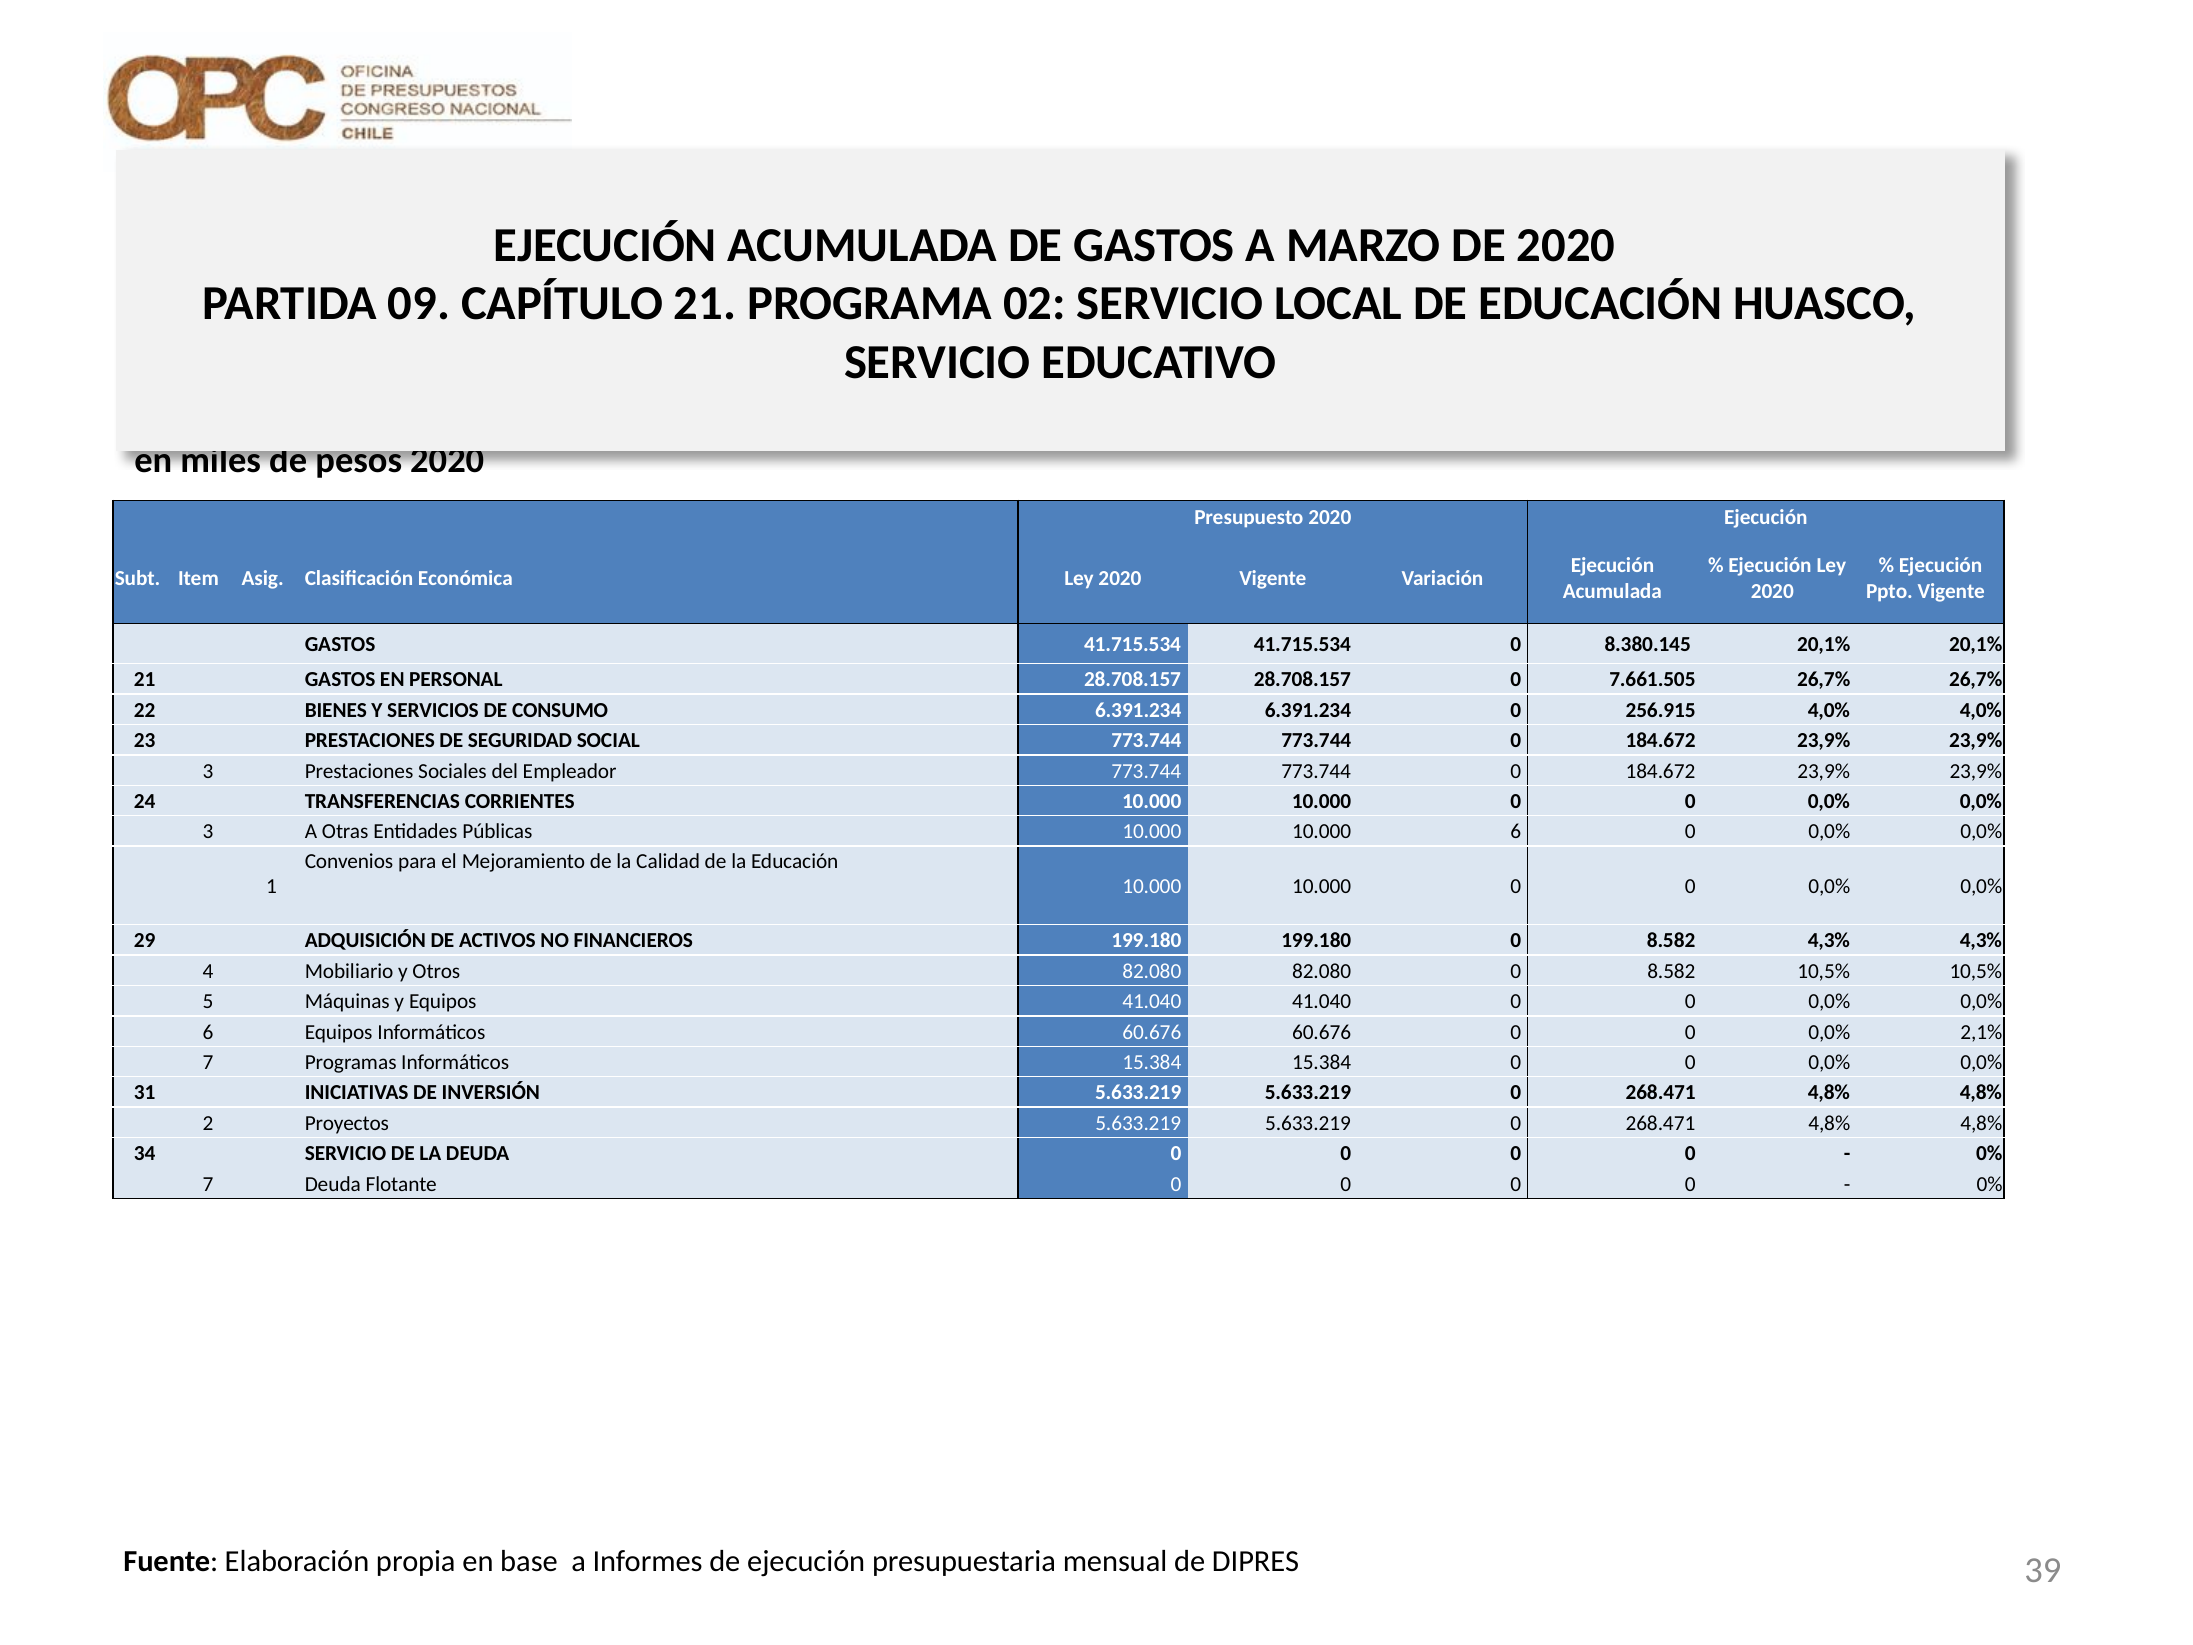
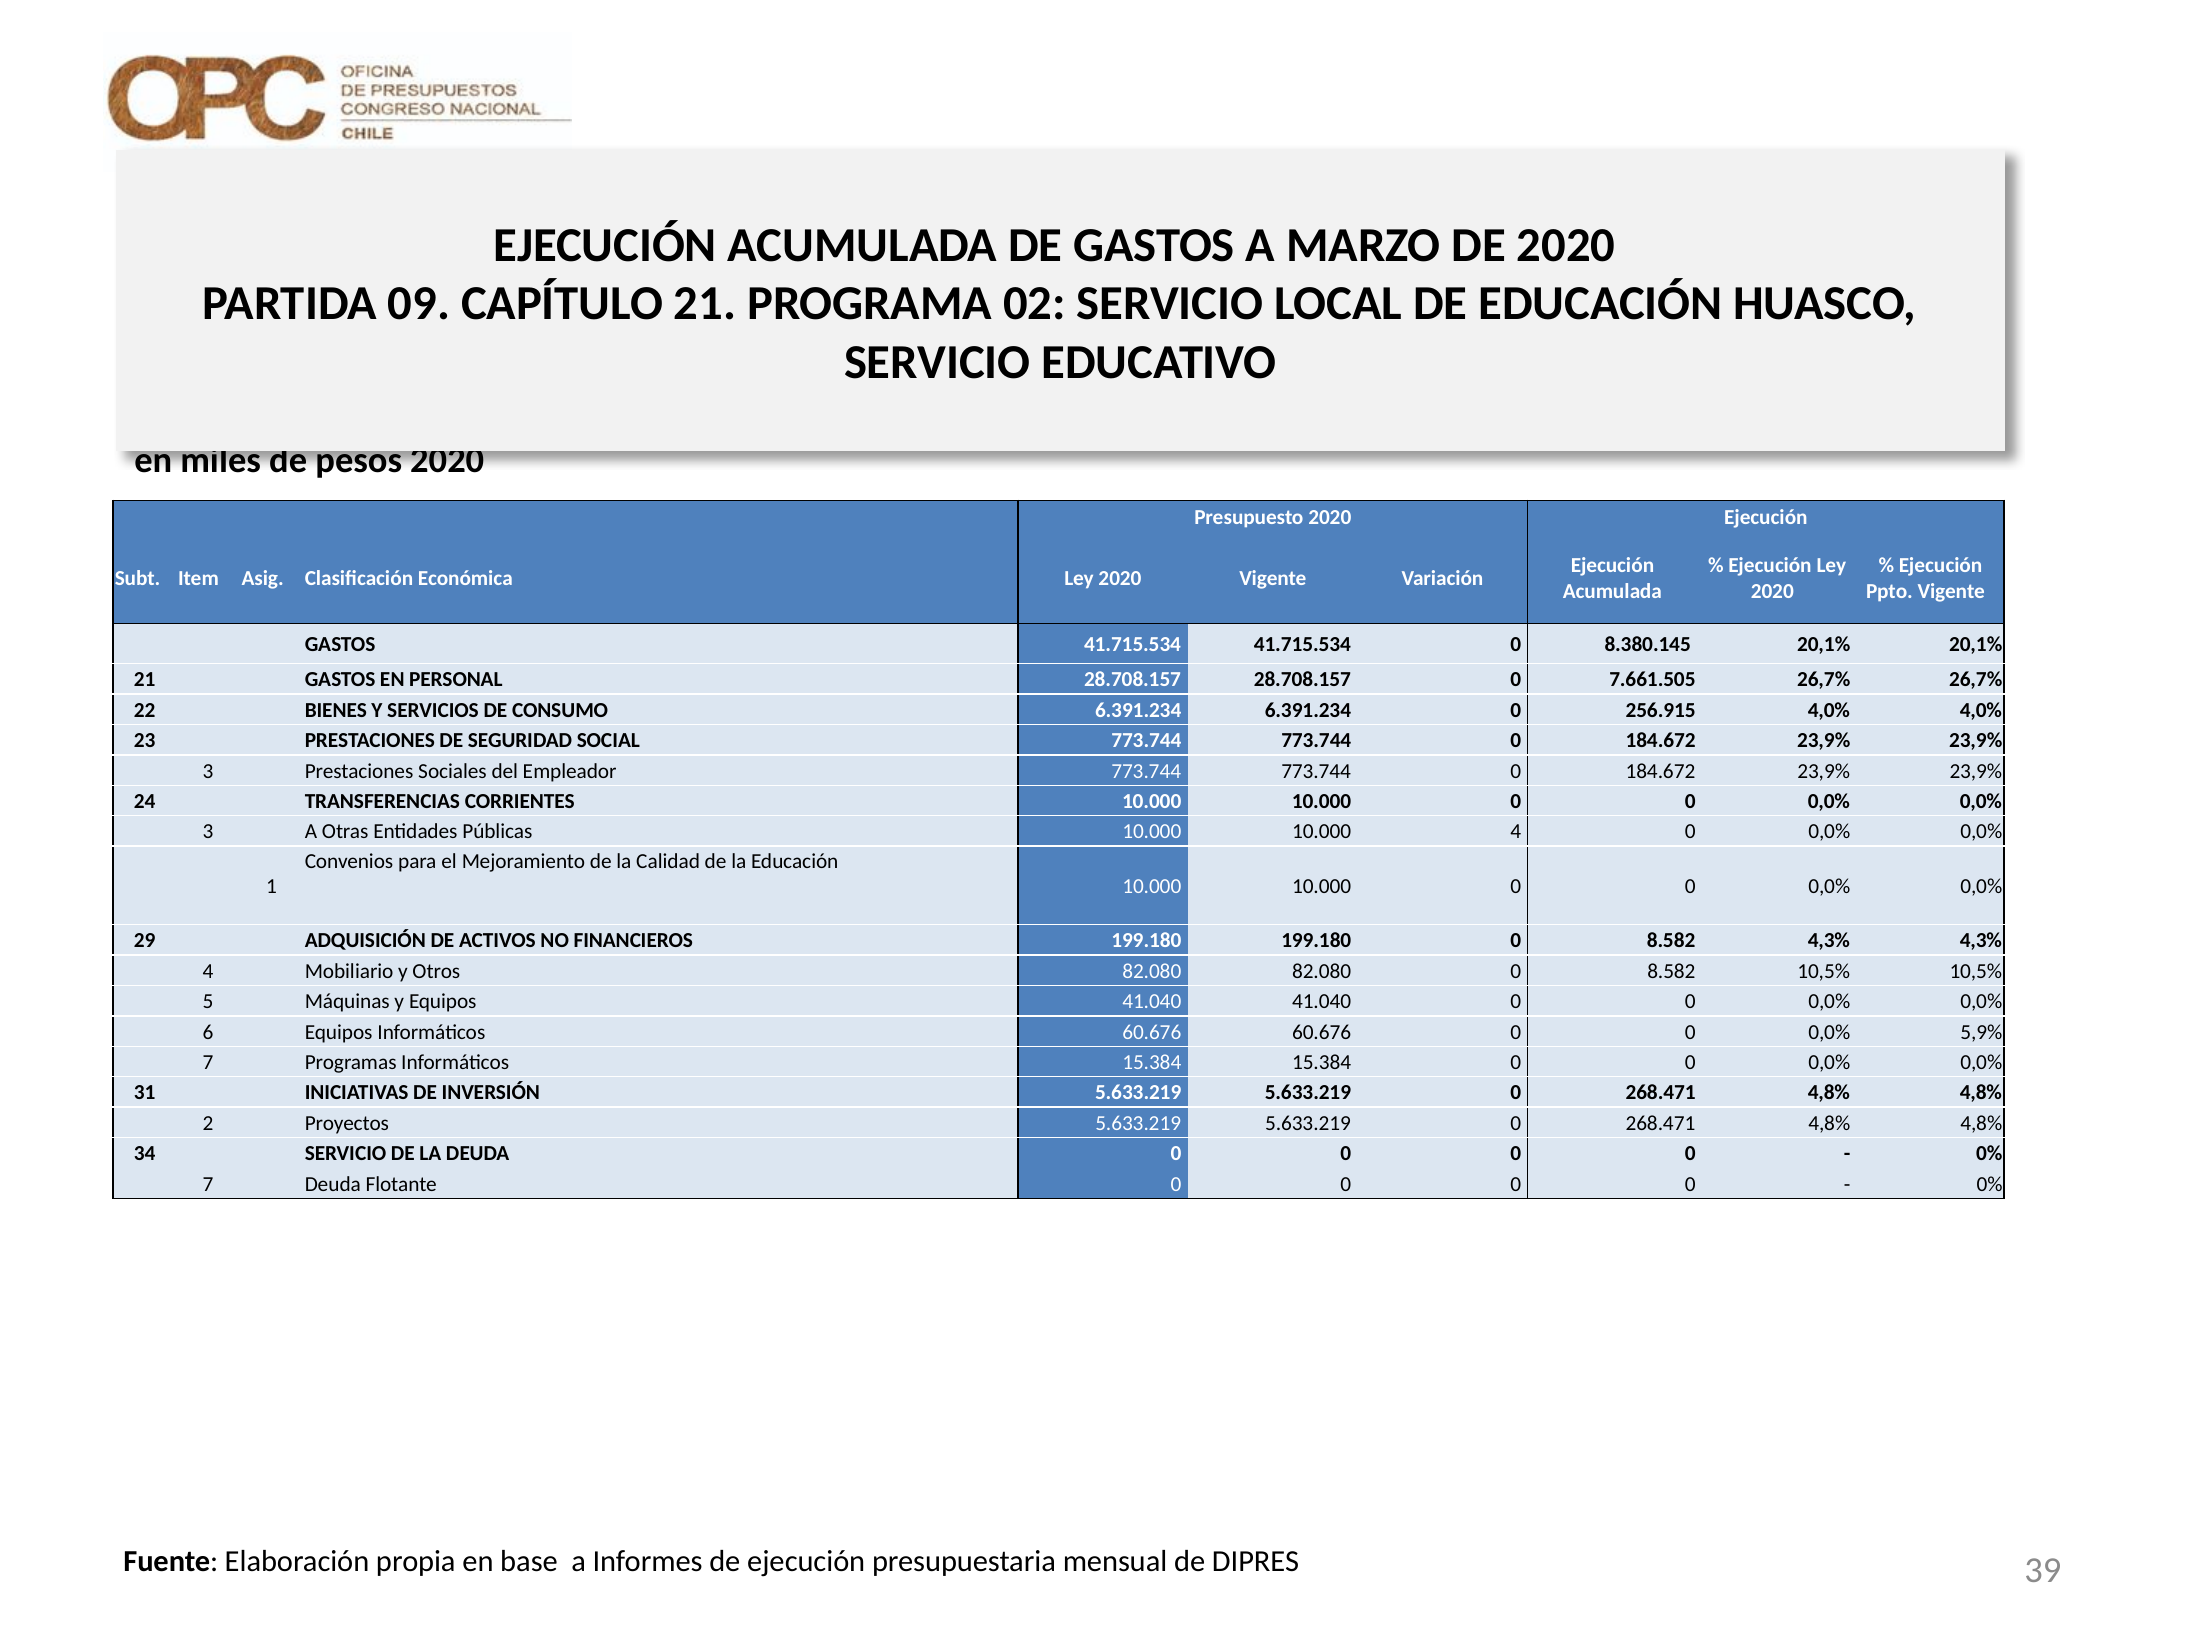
10.000 6: 6 -> 4
2,1%: 2,1% -> 5,9%
